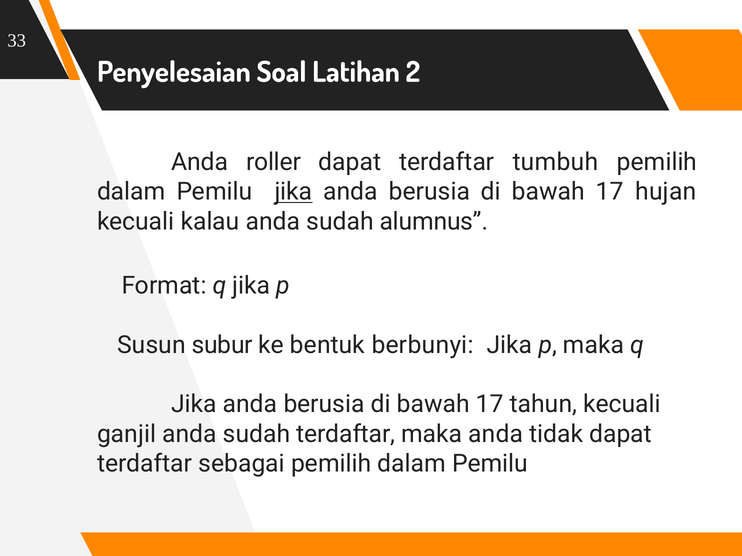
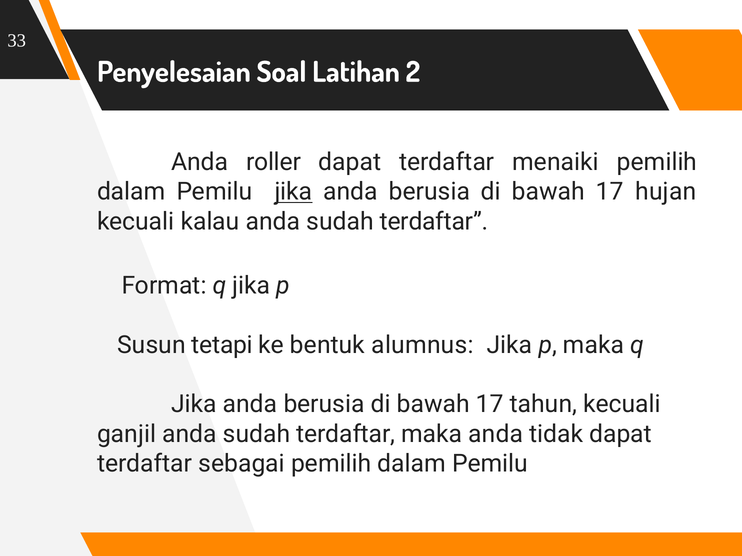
tumbuh: tumbuh -> menaiki
kalau anda sudah alumnus: alumnus -> terdaftar
subur: subur -> tetapi
berbunyi: berbunyi -> alumnus
